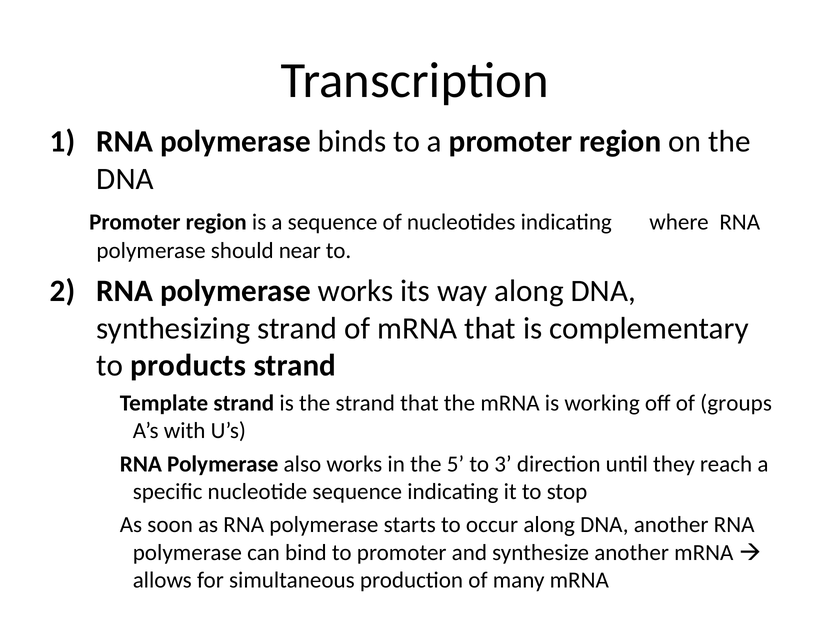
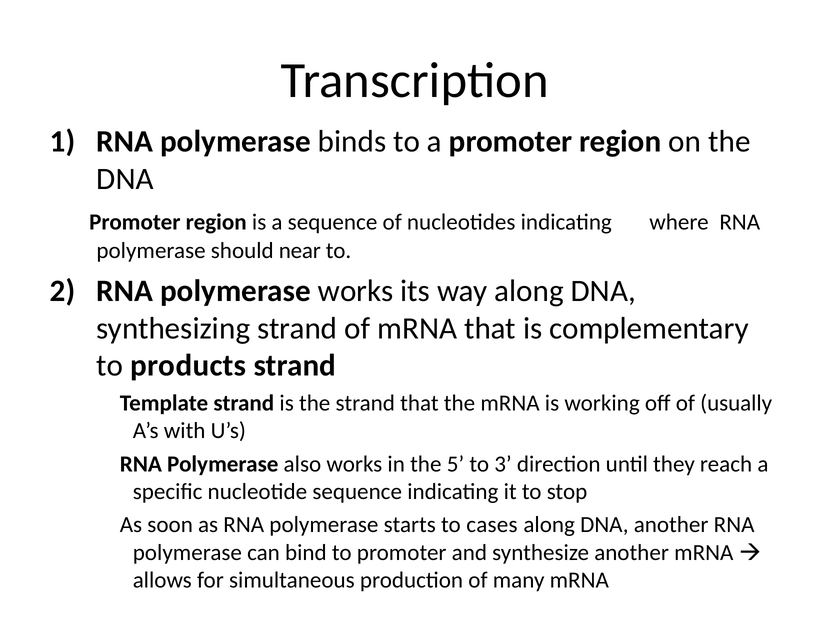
groups: groups -> usually
occur: occur -> cases
